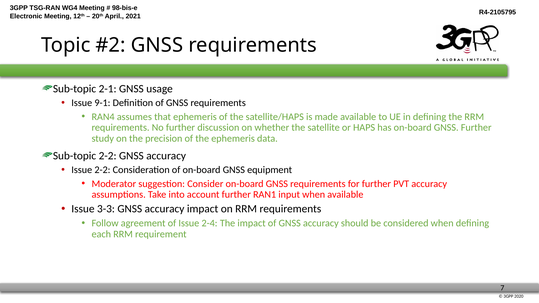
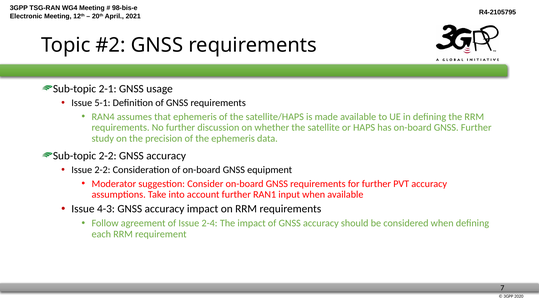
9-1: 9-1 -> 5-1
3-3: 3-3 -> 4-3
